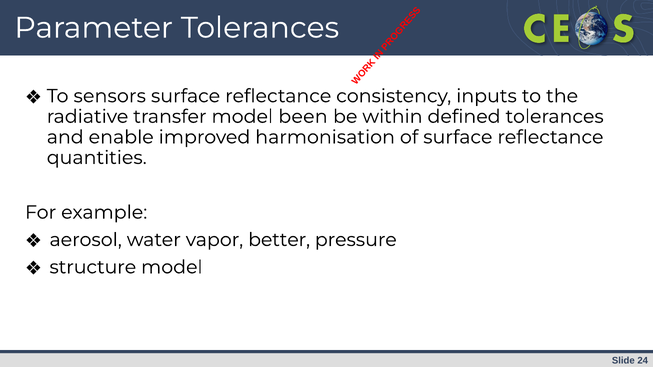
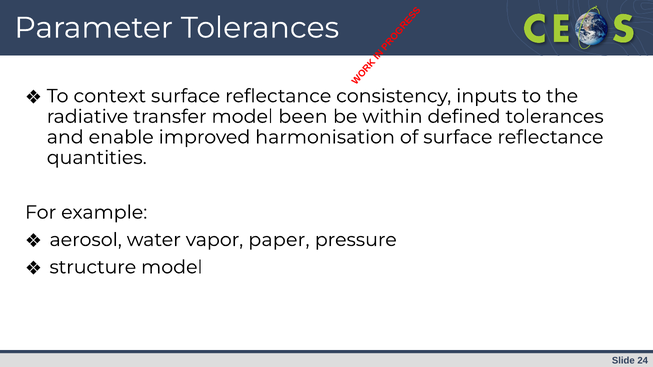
sensors: sensors -> context
better: better -> paper
